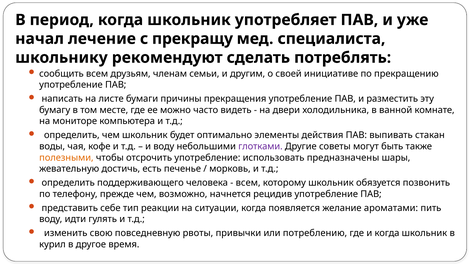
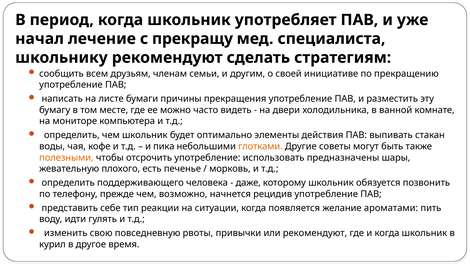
потреблять: потреблять -> стратегиям
и воду: воду -> пика
глотками colour: purple -> orange
достичь: достичь -> плохого
всем at (248, 182): всем -> даже
или потреблению: потреблению -> рекомендуют
